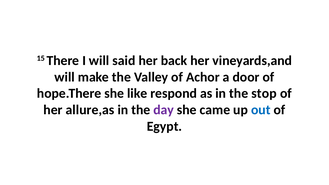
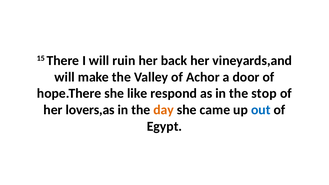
said: said -> ruin
allure,as: allure,as -> lovers,as
day colour: purple -> orange
